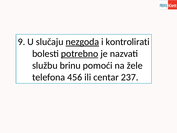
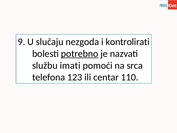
nezgoda underline: present -> none
brinu: brinu -> imati
žele: žele -> srca
456: 456 -> 123
237: 237 -> 110
